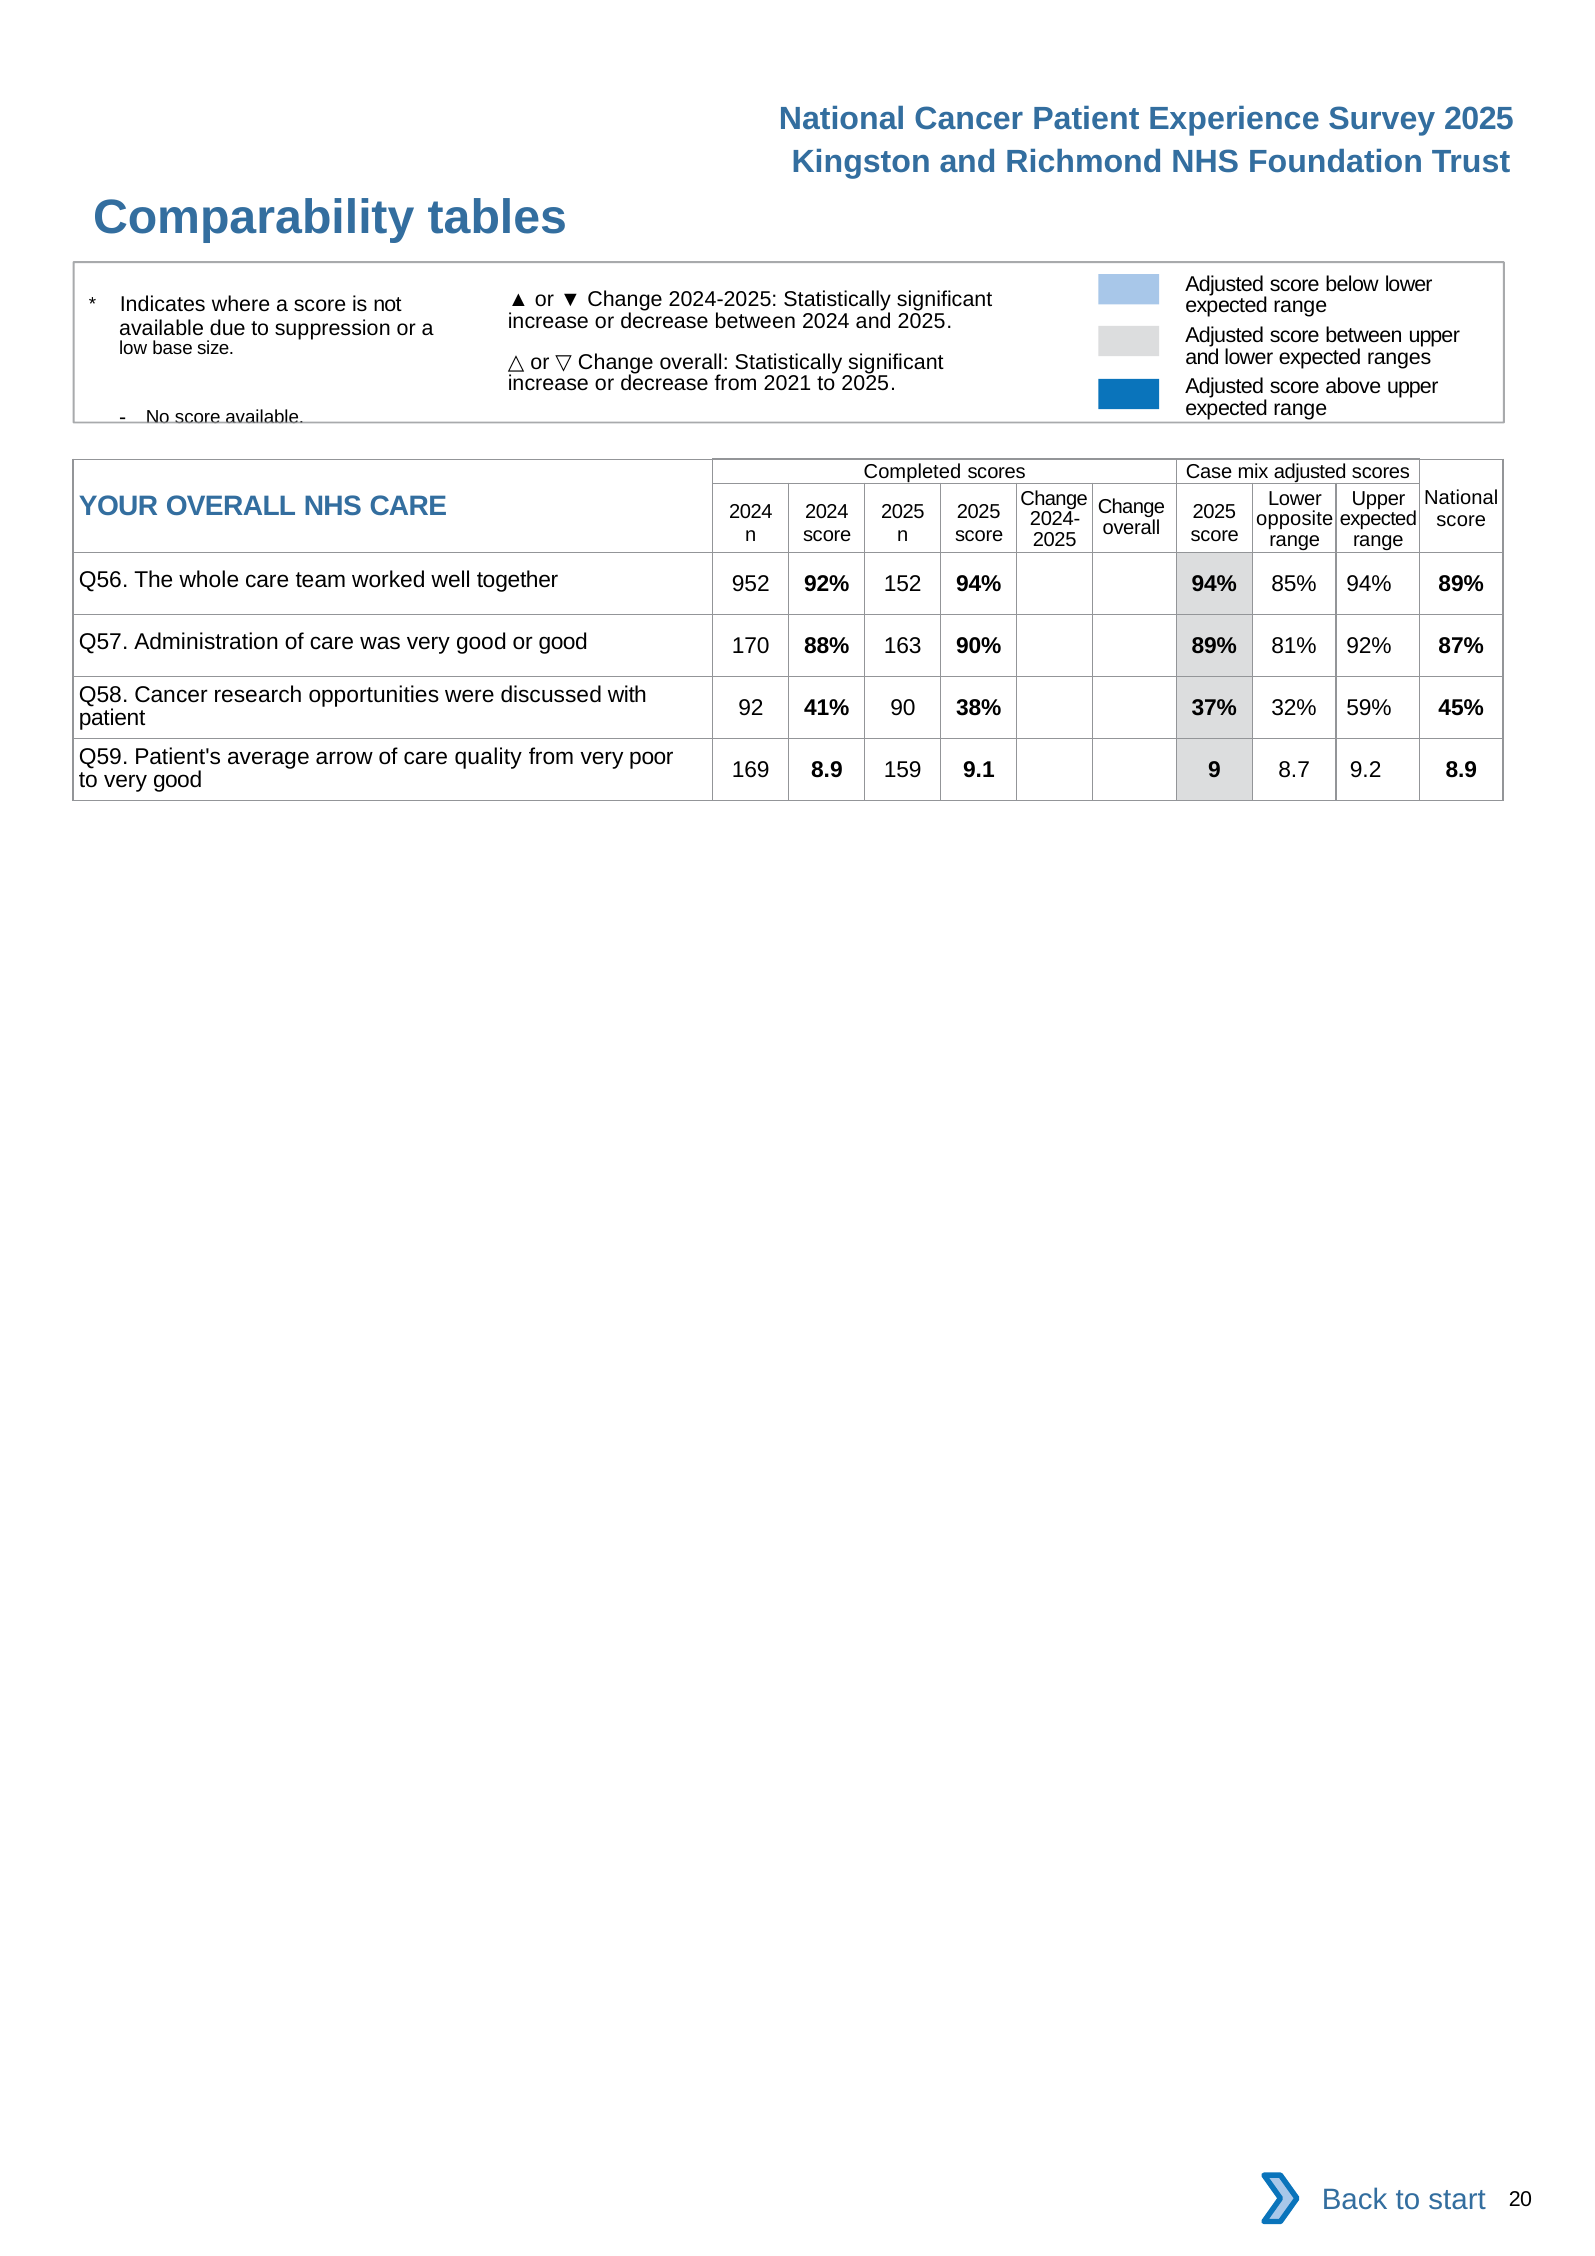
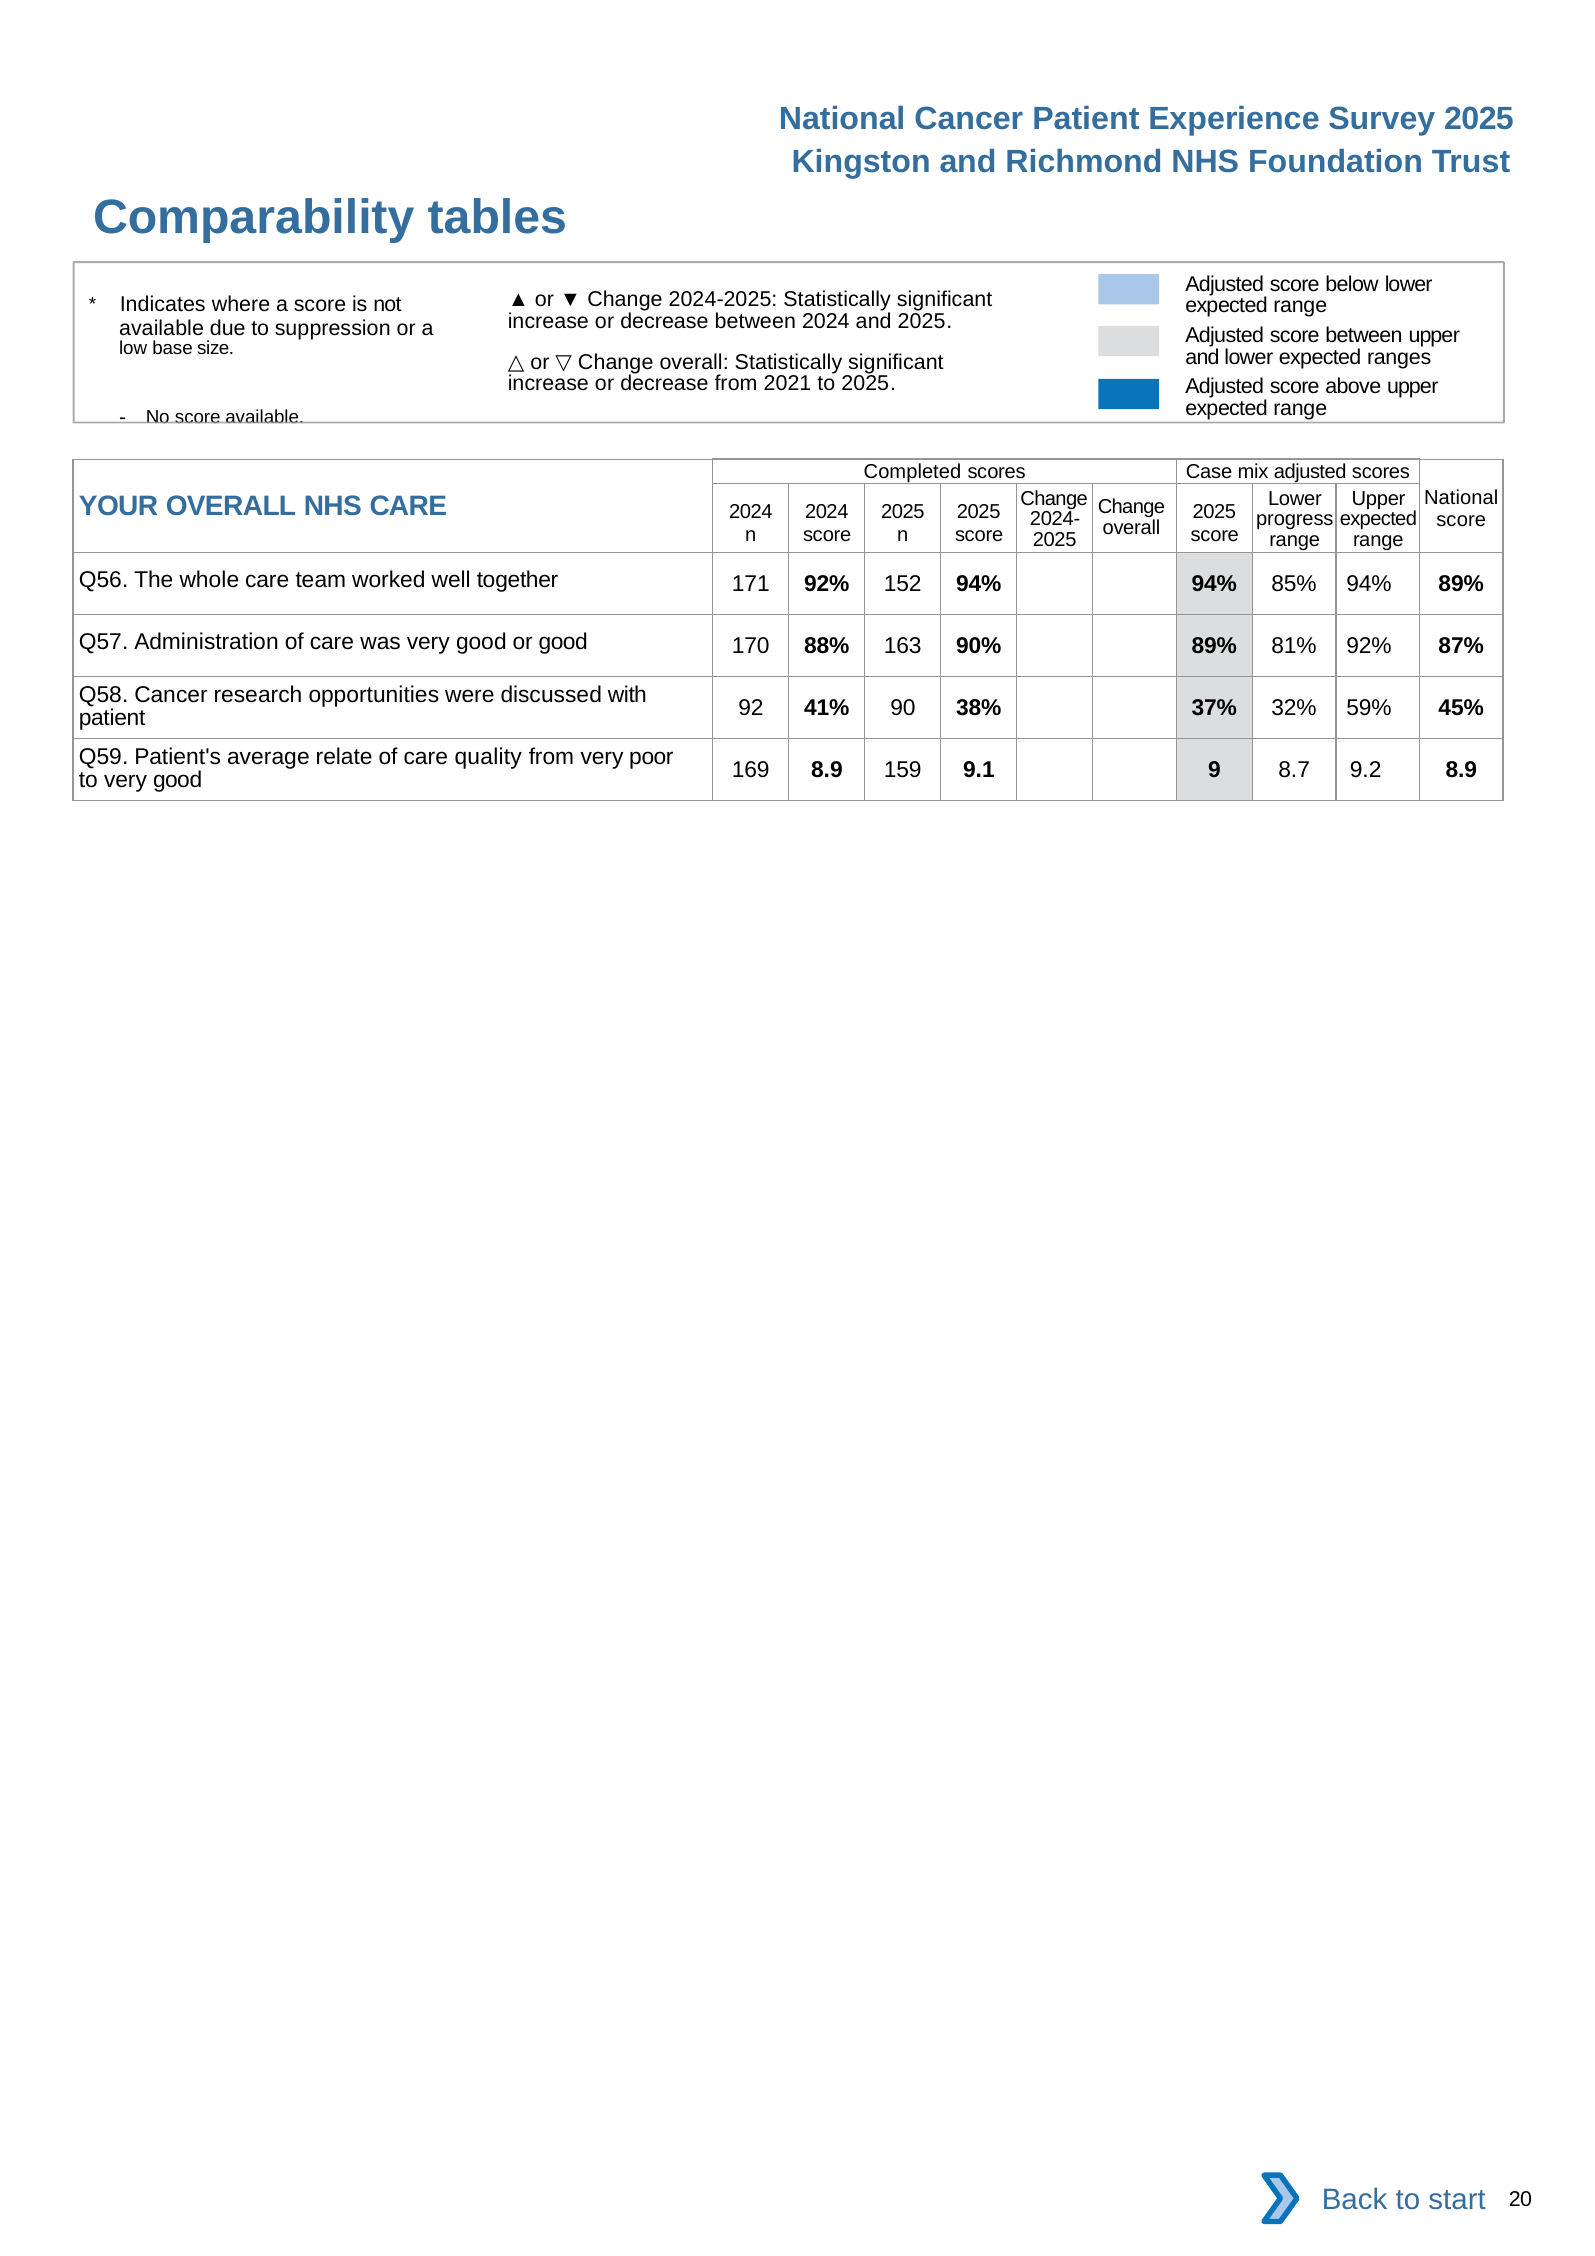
opposite: opposite -> progress
952: 952 -> 171
arrow: arrow -> relate
